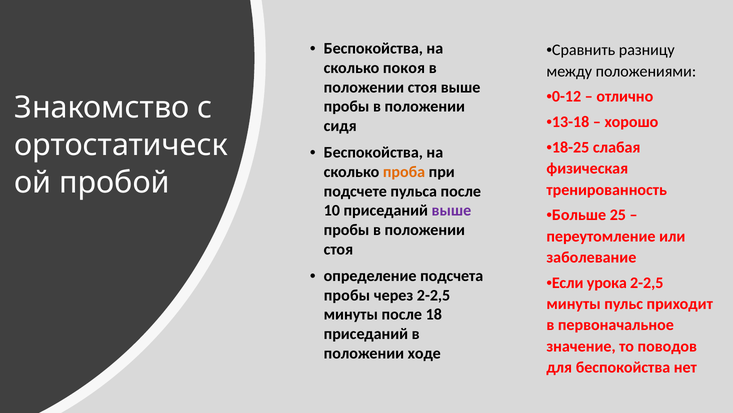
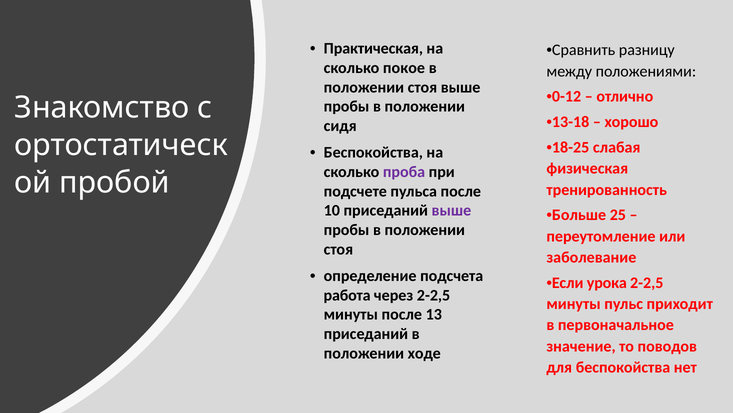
Беспокойства at (373, 48): Беспокойства -> Практическая
покоя: покоя -> покое
проба colour: orange -> purple
пробы at (347, 295): пробы -> работа
18: 18 -> 13
